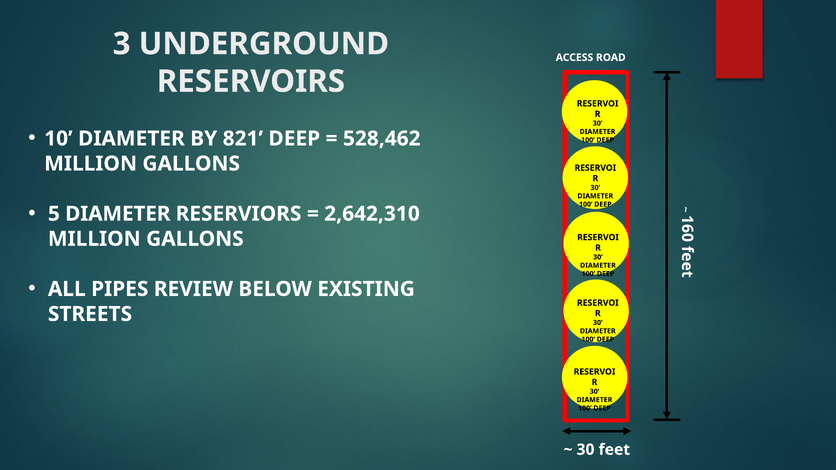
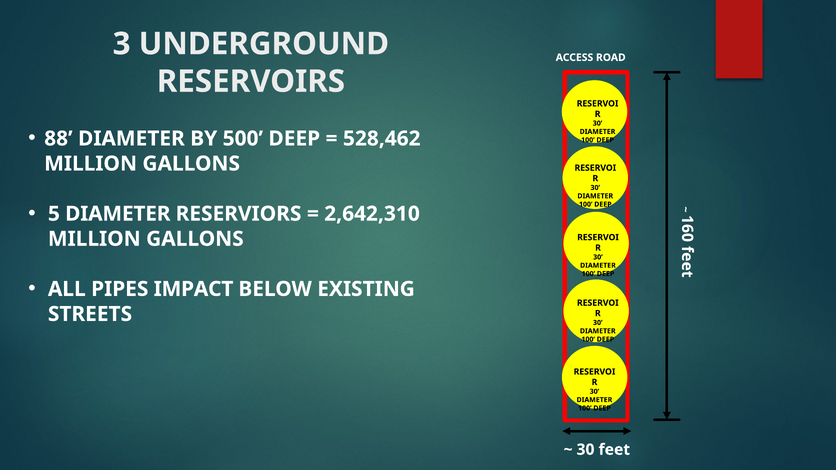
10: 10 -> 88
821: 821 -> 500
REVIEW: REVIEW -> IMPACT
